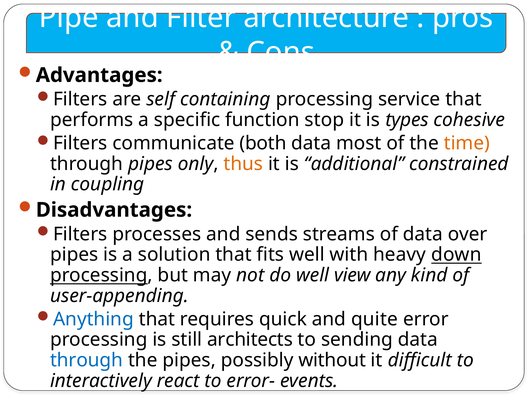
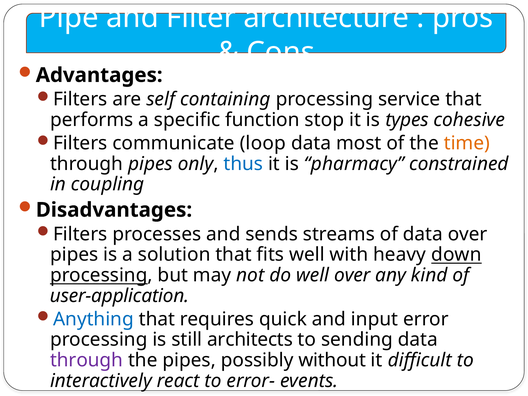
both: both -> loop
thus colour: orange -> blue
additional: additional -> pharmacy
well view: view -> over
user-appending: user-appending -> user-application
quite: quite -> input
through at (87, 360) colour: blue -> purple
